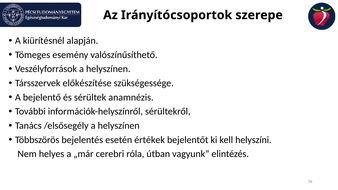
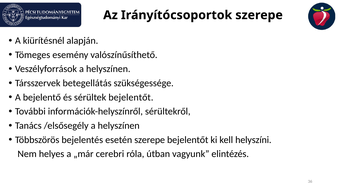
előkészítése: előkészítése -> betegellátás
sérültek anamnézis: anamnézis -> bejelentőt
esetén értékek: értékek -> szerepe
